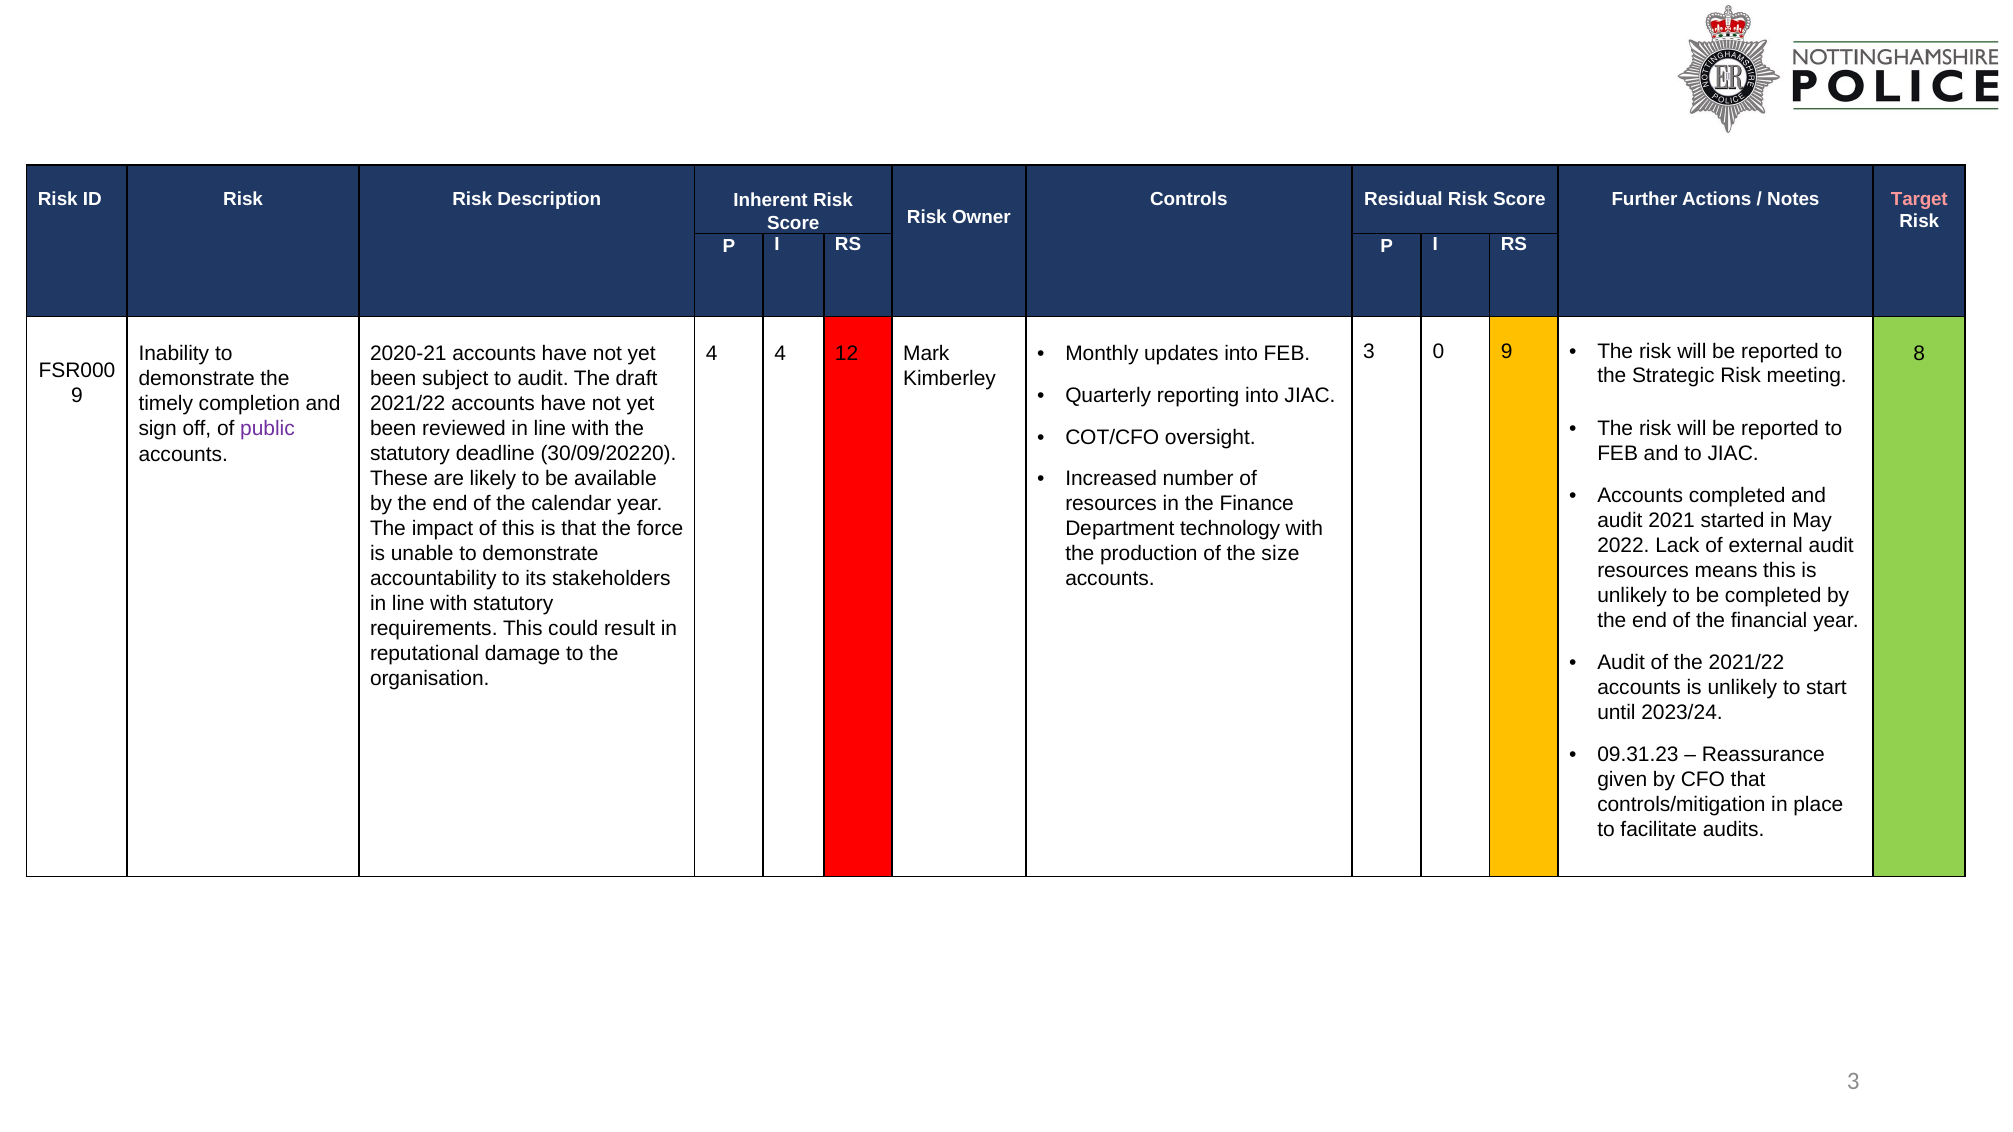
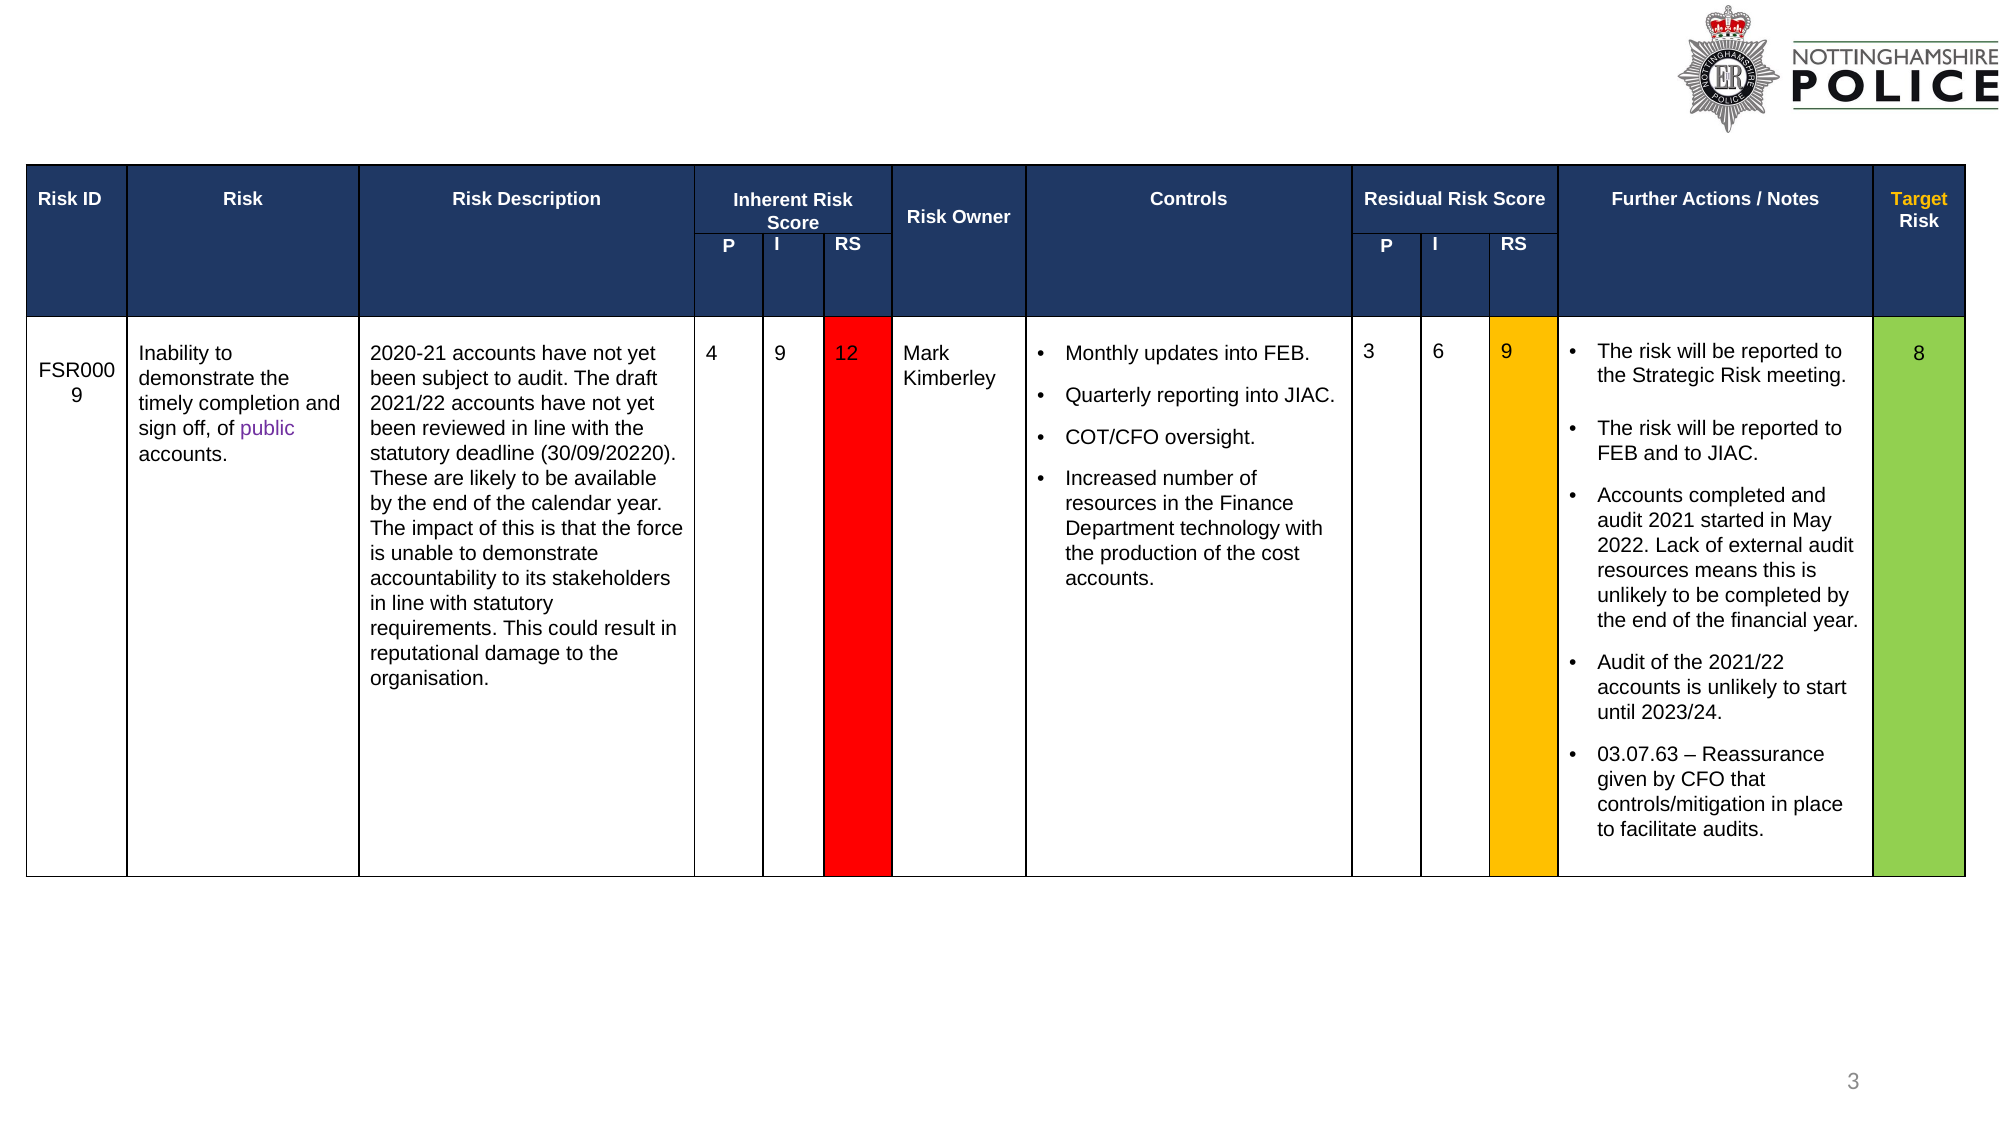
Target colour: pink -> yellow
0: 0 -> 6
4 4: 4 -> 9
size: size -> cost
09.31.23: 09.31.23 -> 03.07.63
